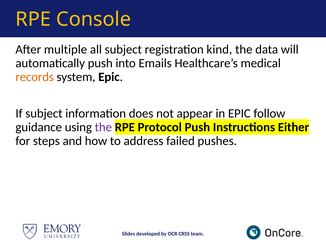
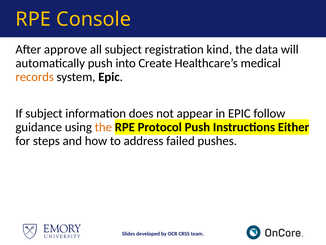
multiple: multiple -> approve
Emails: Emails -> Create
the at (103, 127) colour: purple -> orange
